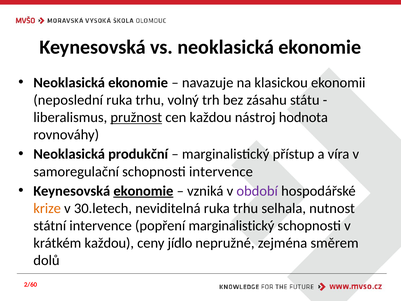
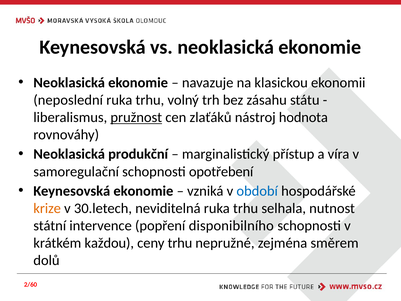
cen každou: každou -> zlaťáků
schopnosti intervence: intervence -> opotřebení
ekonomie at (143, 191) underline: present -> none
období colour: purple -> blue
popření marginalistický: marginalistický -> disponibilního
ceny jídlo: jídlo -> trhu
